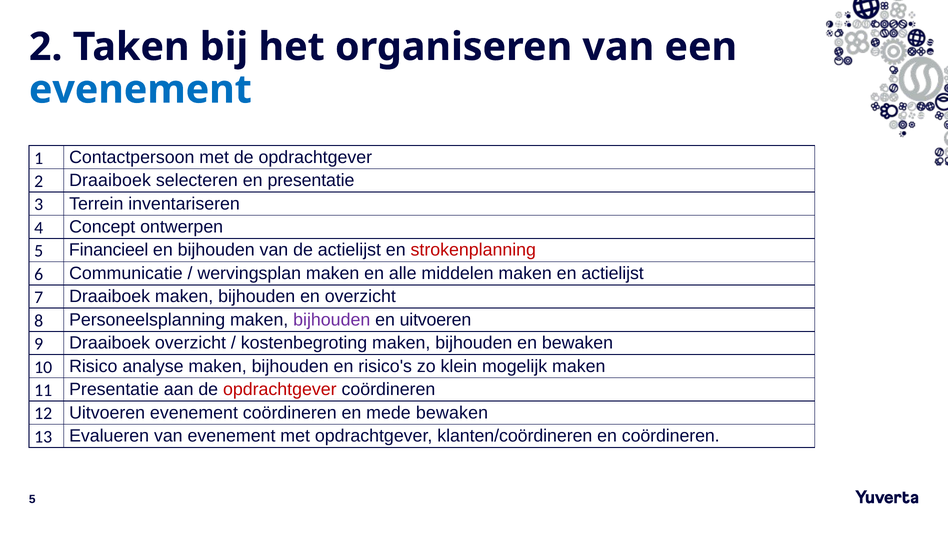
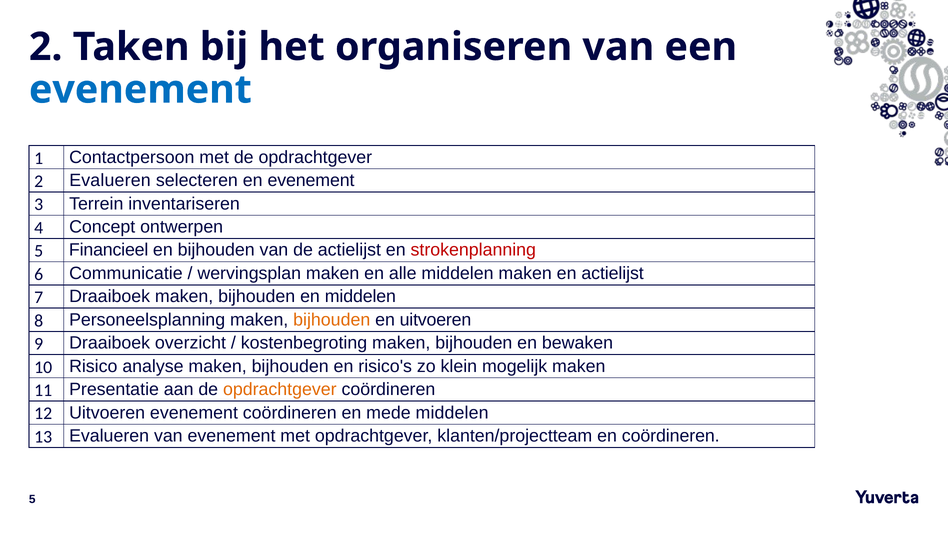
2 Draaiboek: Draaiboek -> Evalueren
en presentatie: presentatie -> evenement
en overzicht: overzicht -> middelen
bijhouden at (332, 320) colour: purple -> orange
opdrachtgever at (280, 390) colour: red -> orange
mede bewaken: bewaken -> middelen
klanten/coördineren: klanten/coördineren -> klanten/projectteam
